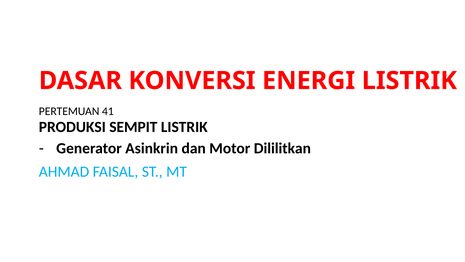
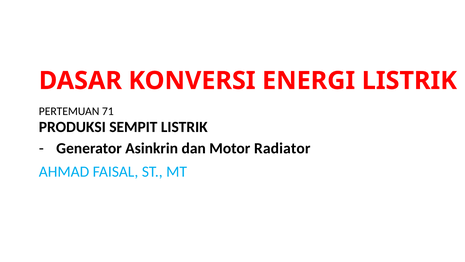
41: 41 -> 71
Dililitkan: Dililitkan -> Radiator
